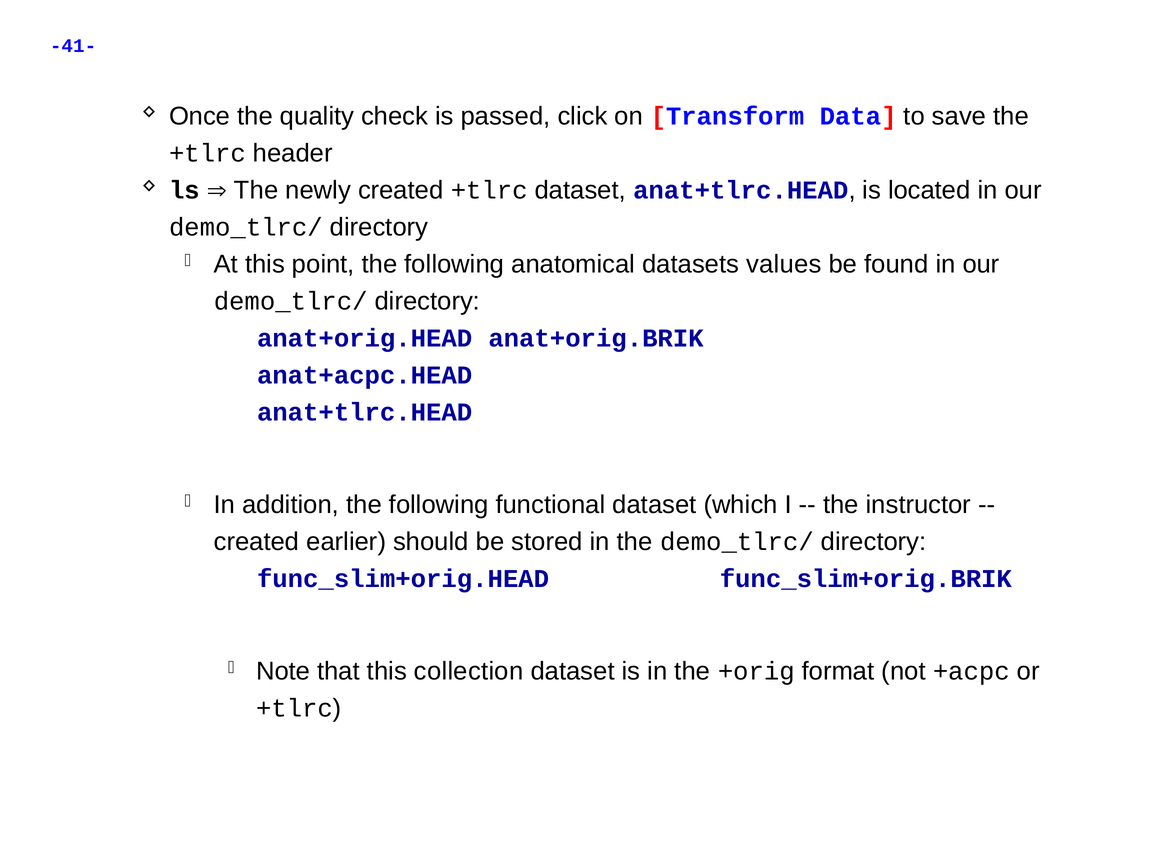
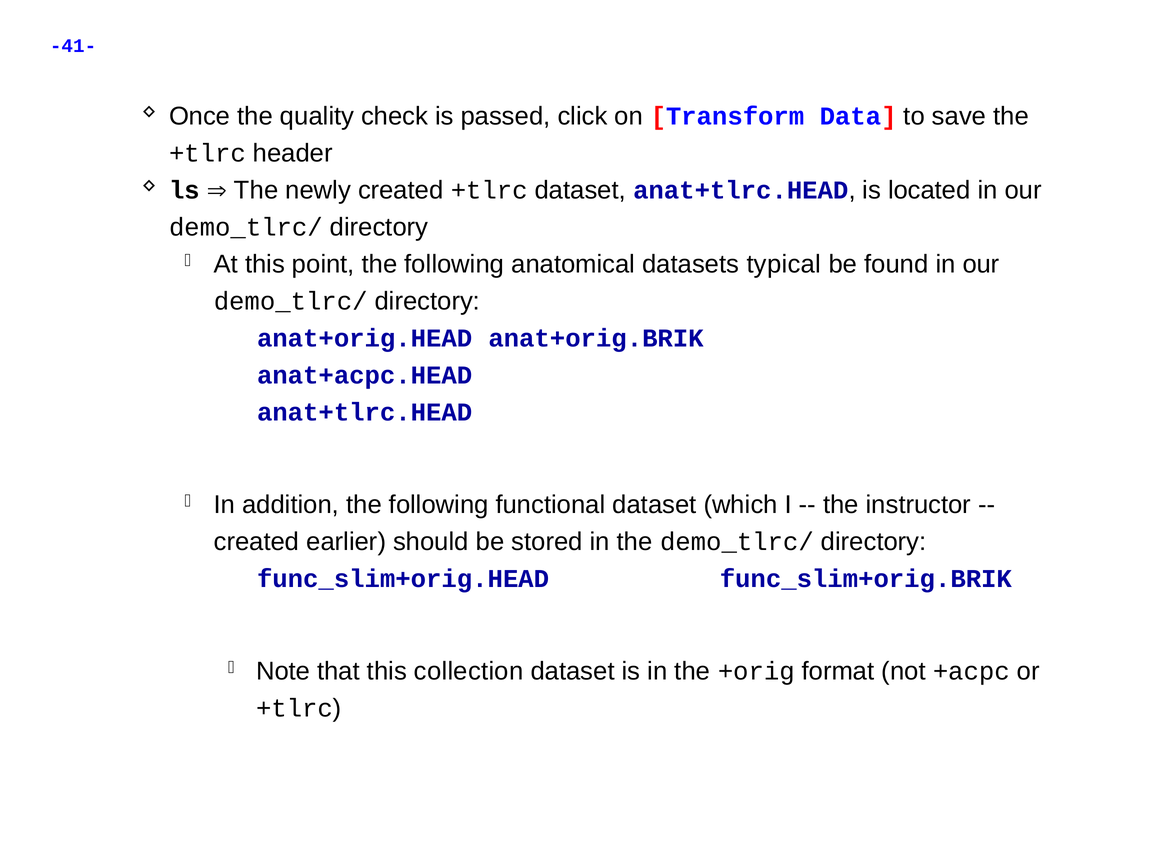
values: values -> typical
